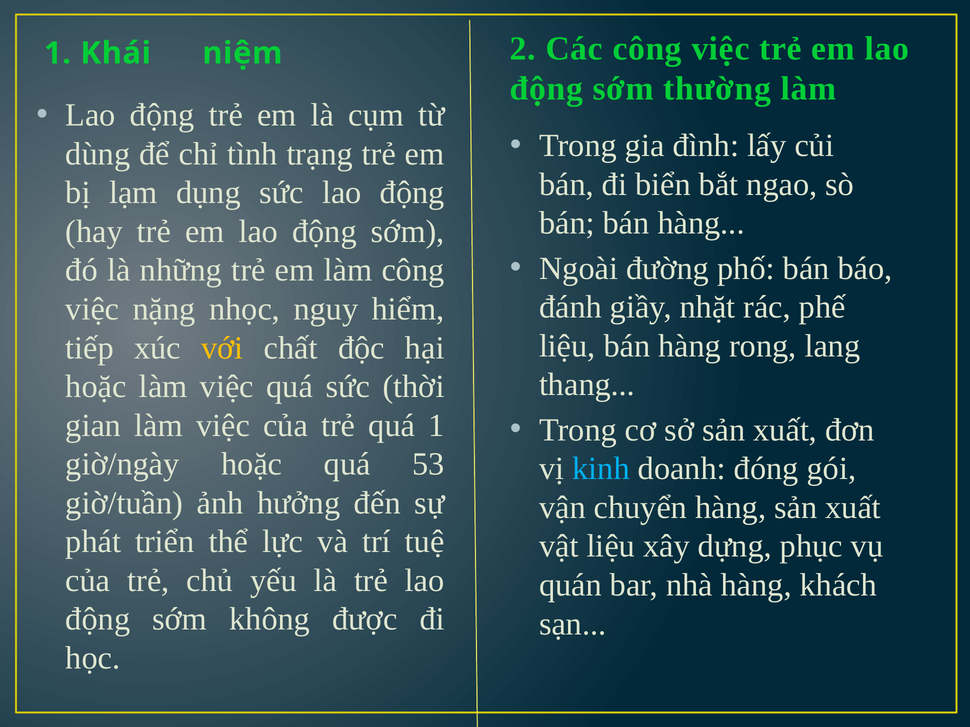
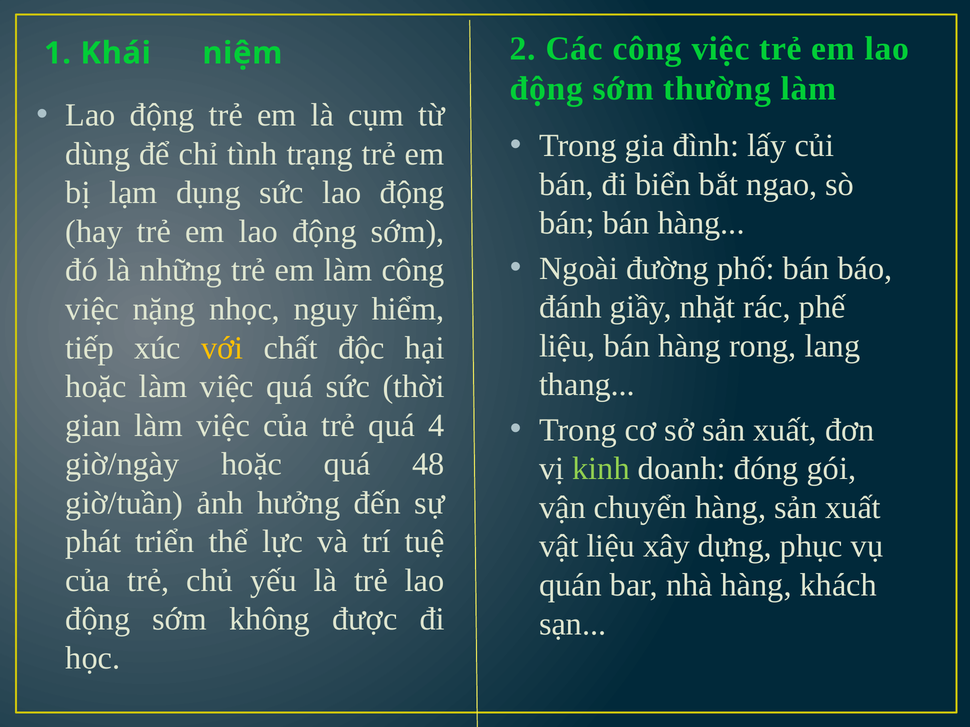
quá 1: 1 -> 4
53: 53 -> 48
kinh colour: light blue -> light green
